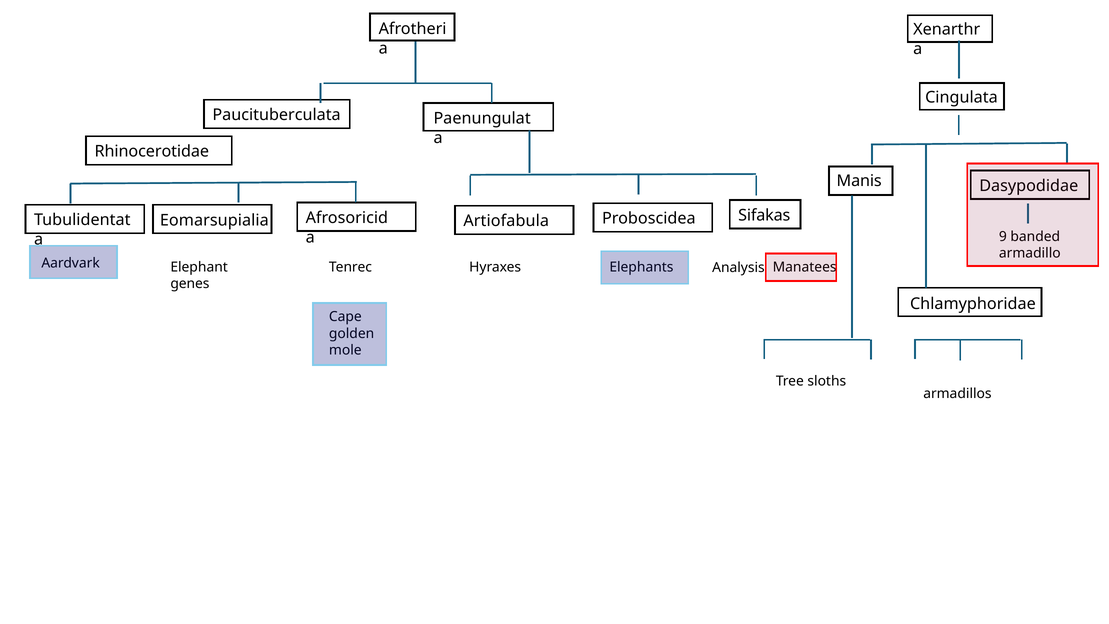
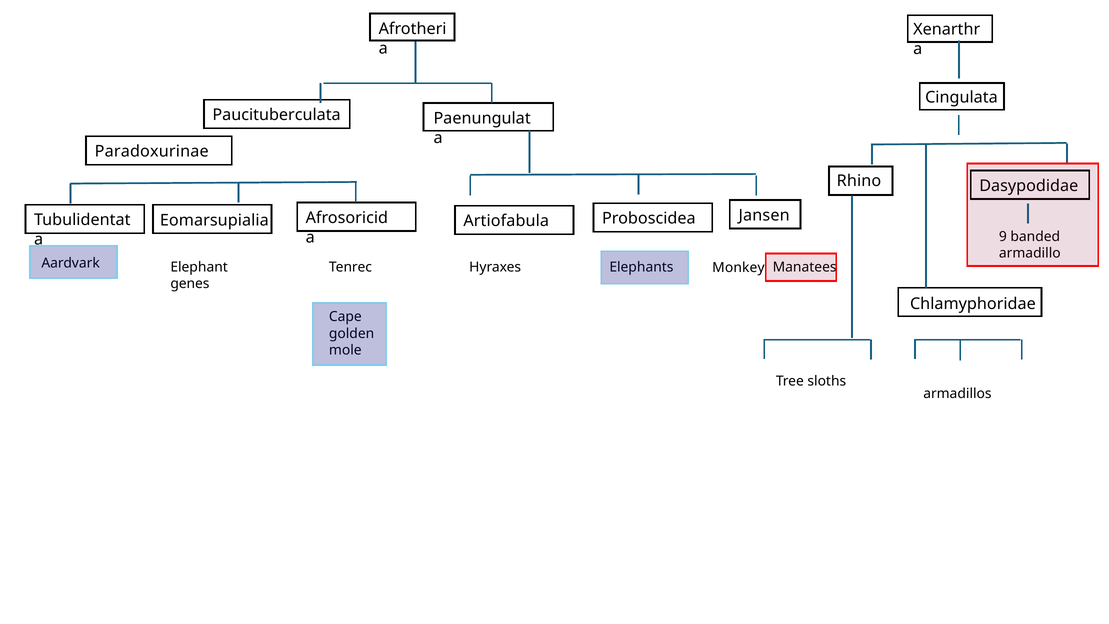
Rhinocerotidae: Rhinocerotidae -> Paradoxurinae
Manis: Manis -> Rhino
Sifakas: Sifakas -> Jansen
Analysis: Analysis -> Monkey
